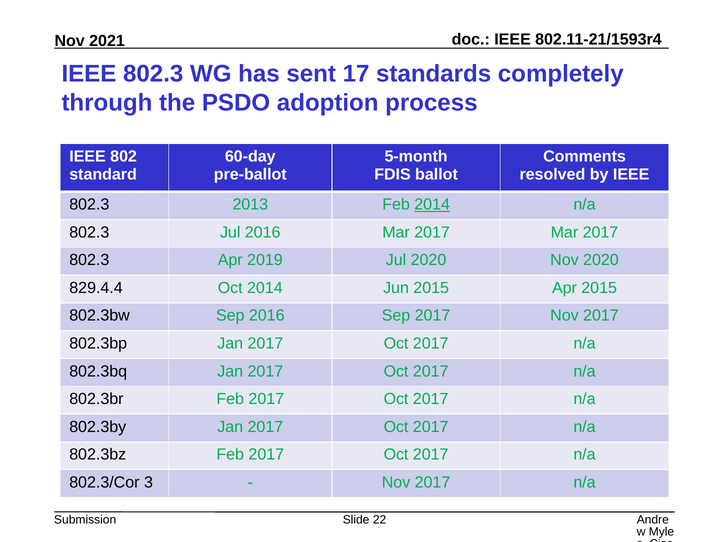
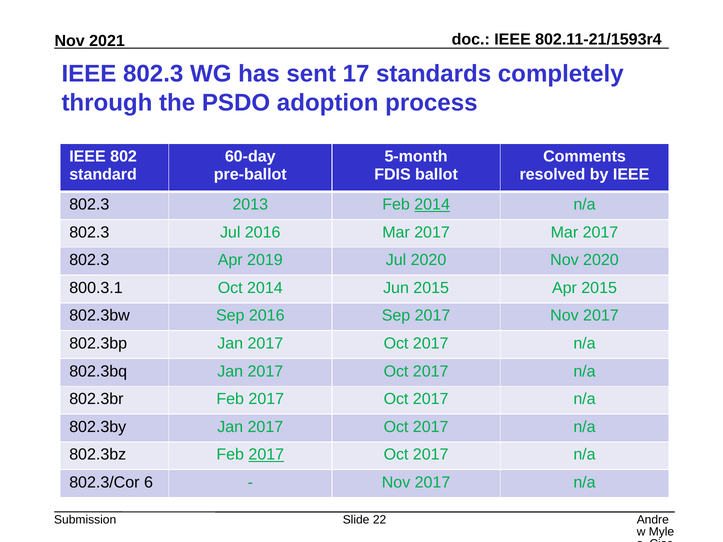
829.4.4: 829.4.4 -> 800.3.1
2017 at (266, 455) underline: none -> present
3: 3 -> 6
